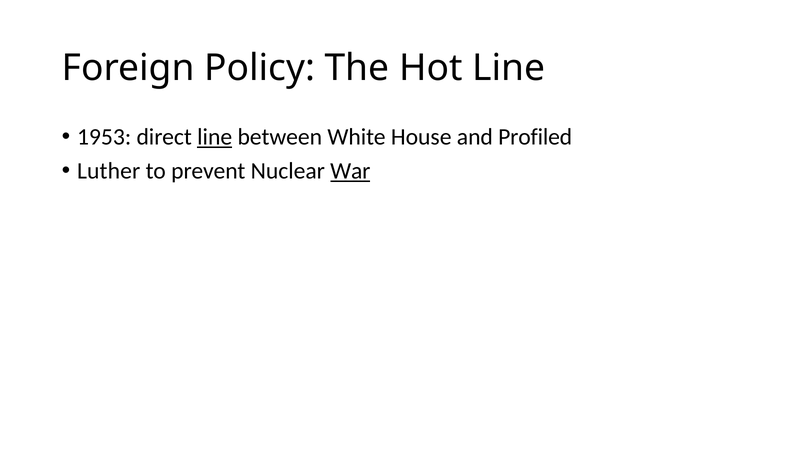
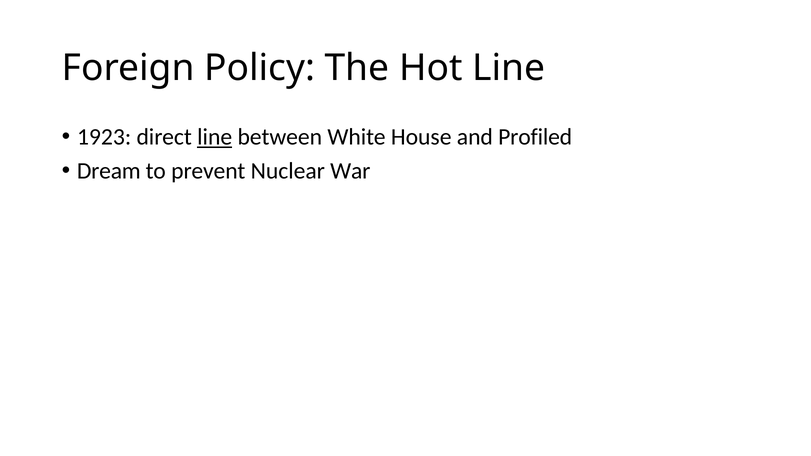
1953: 1953 -> 1923
Luther: Luther -> Dream
War underline: present -> none
